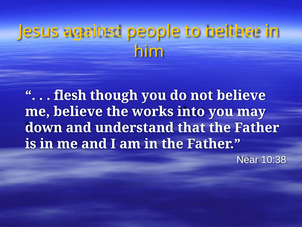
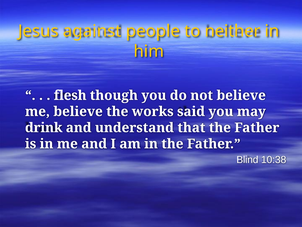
into: into -> said
down: down -> drink
Near: Near -> Blind
